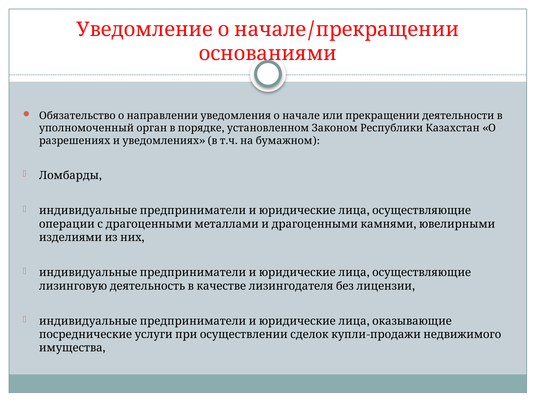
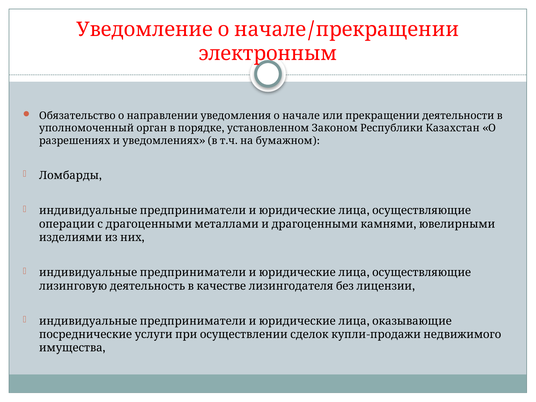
основаниями: основаниями -> электронным
